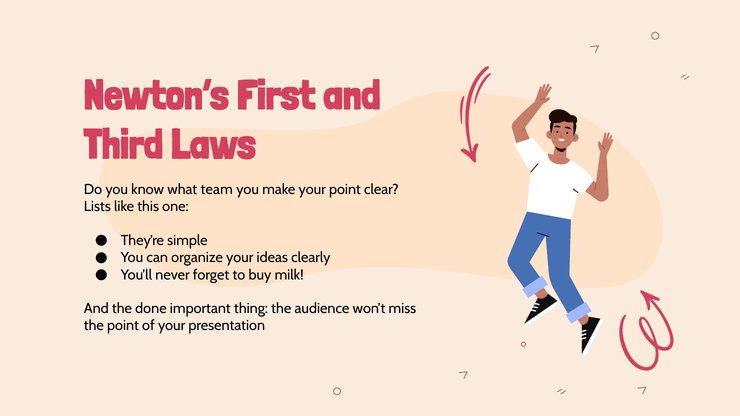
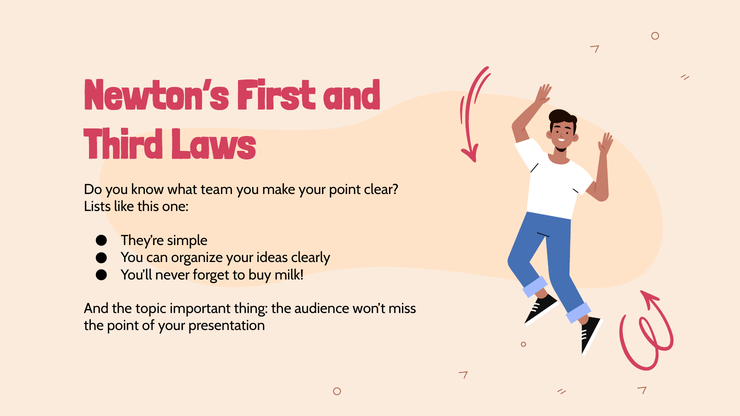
done: done -> topic
